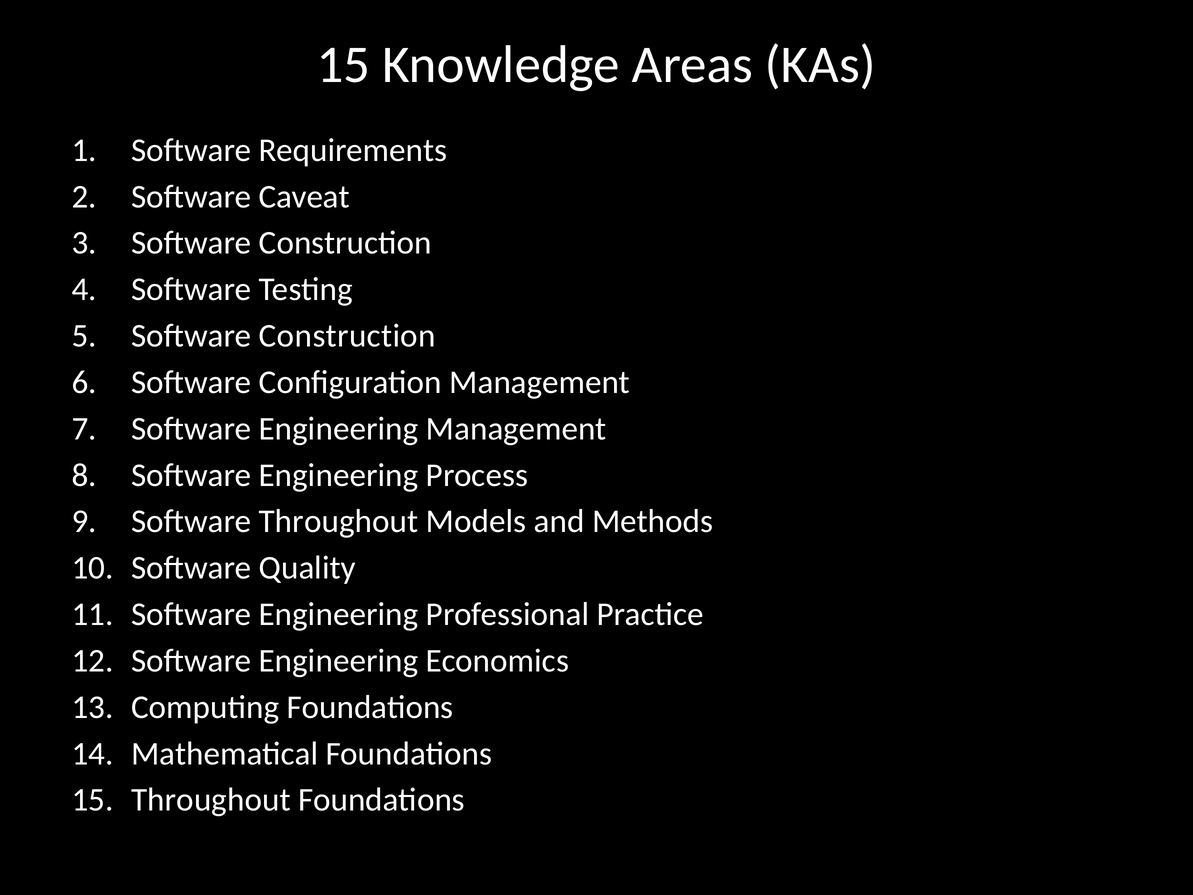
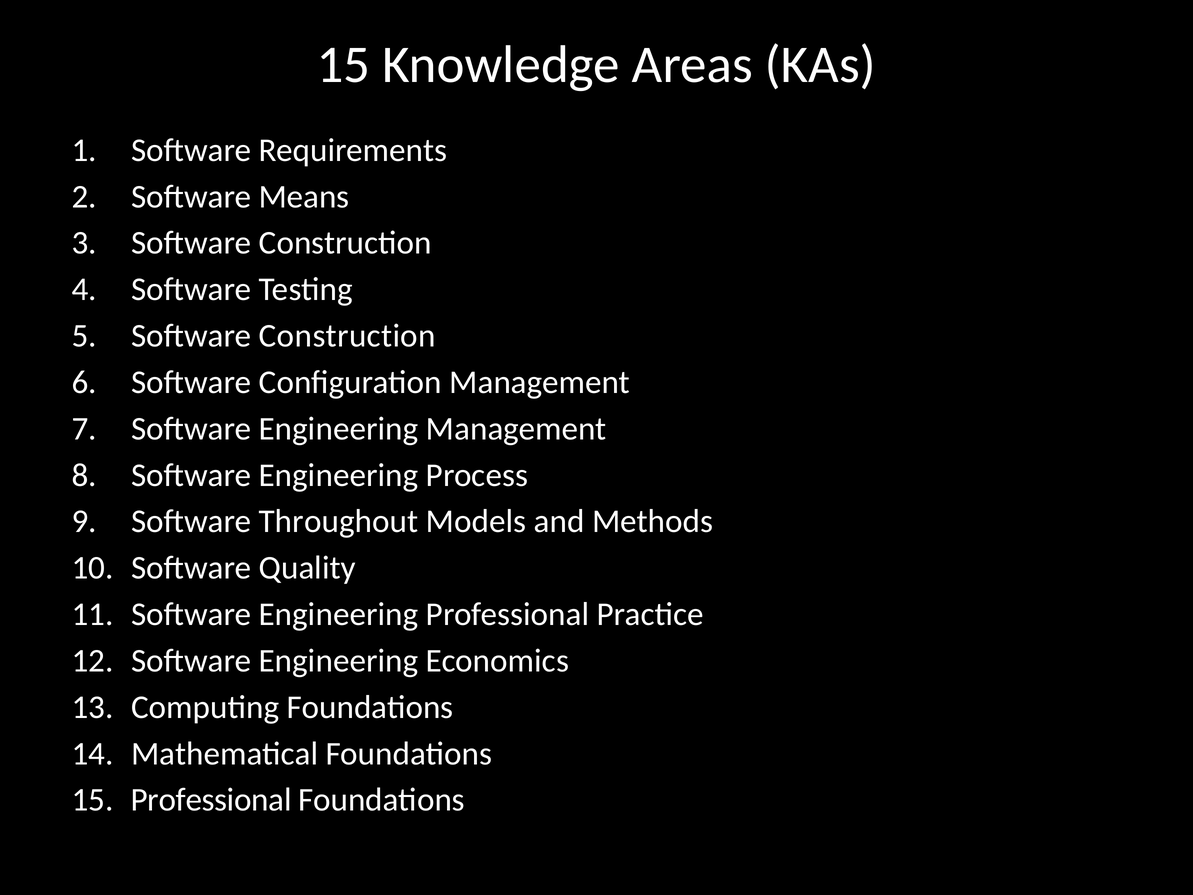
Caveat: Caveat -> Means
15 Throughout: Throughout -> Professional
